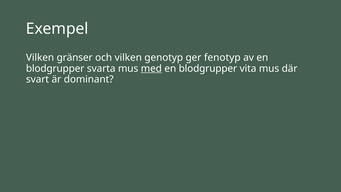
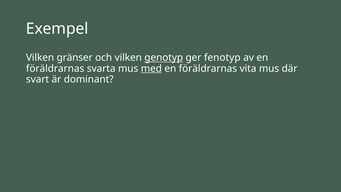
genotyp underline: none -> present
blodgrupper at (55, 68): blodgrupper -> föräldrarnas
blodgrupper at (208, 68): blodgrupper -> föräldrarnas
